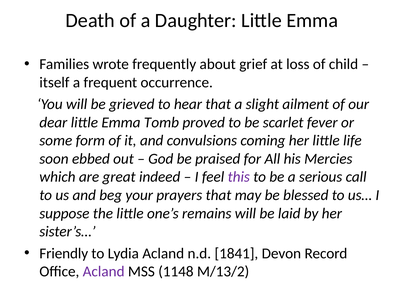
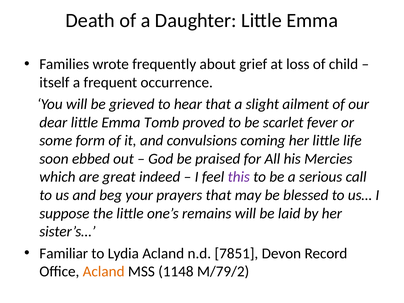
Friendly: Friendly -> Familiar
1841: 1841 -> 7851
Acland at (104, 272) colour: purple -> orange
M/13/2: M/13/2 -> M/79/2
